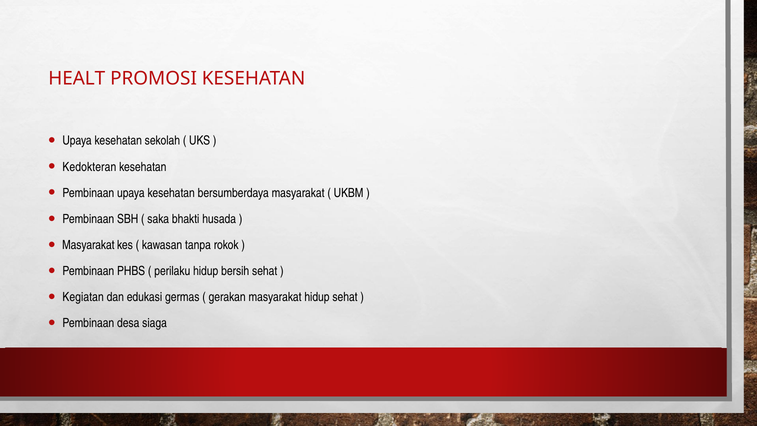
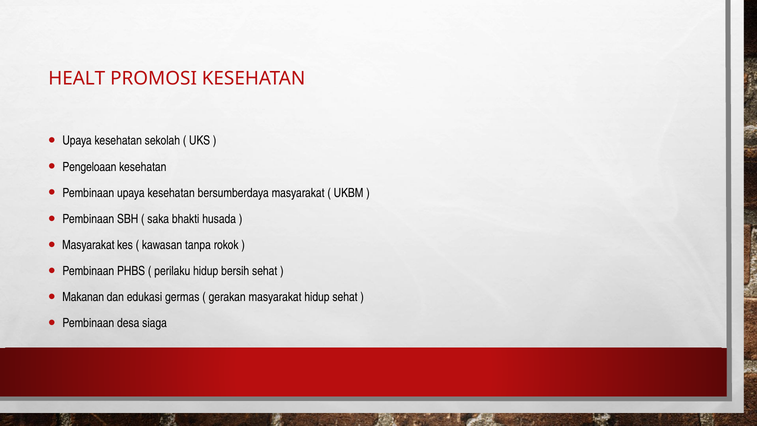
Kedokteran: Kedokteran -> Pengeloaan
Kegiatan: Kegiatan -> Makanan
